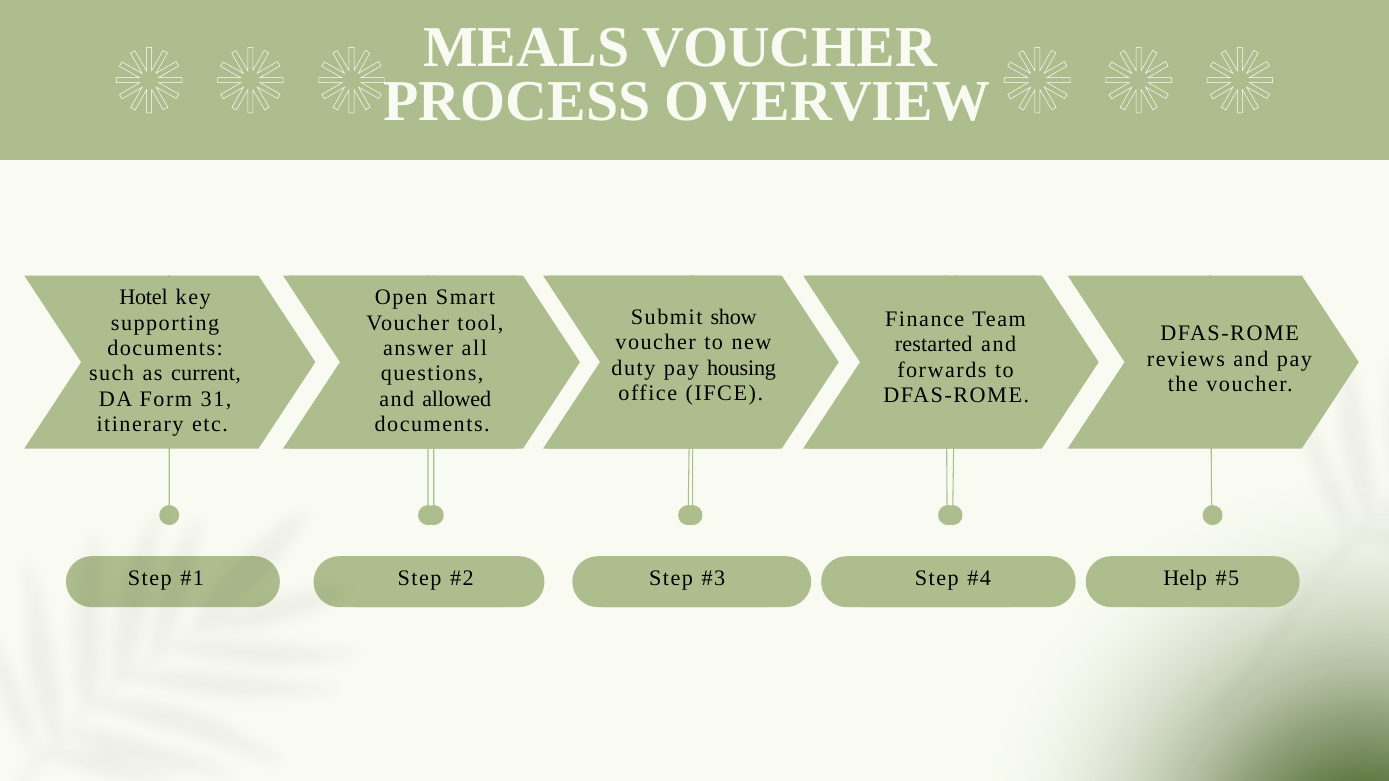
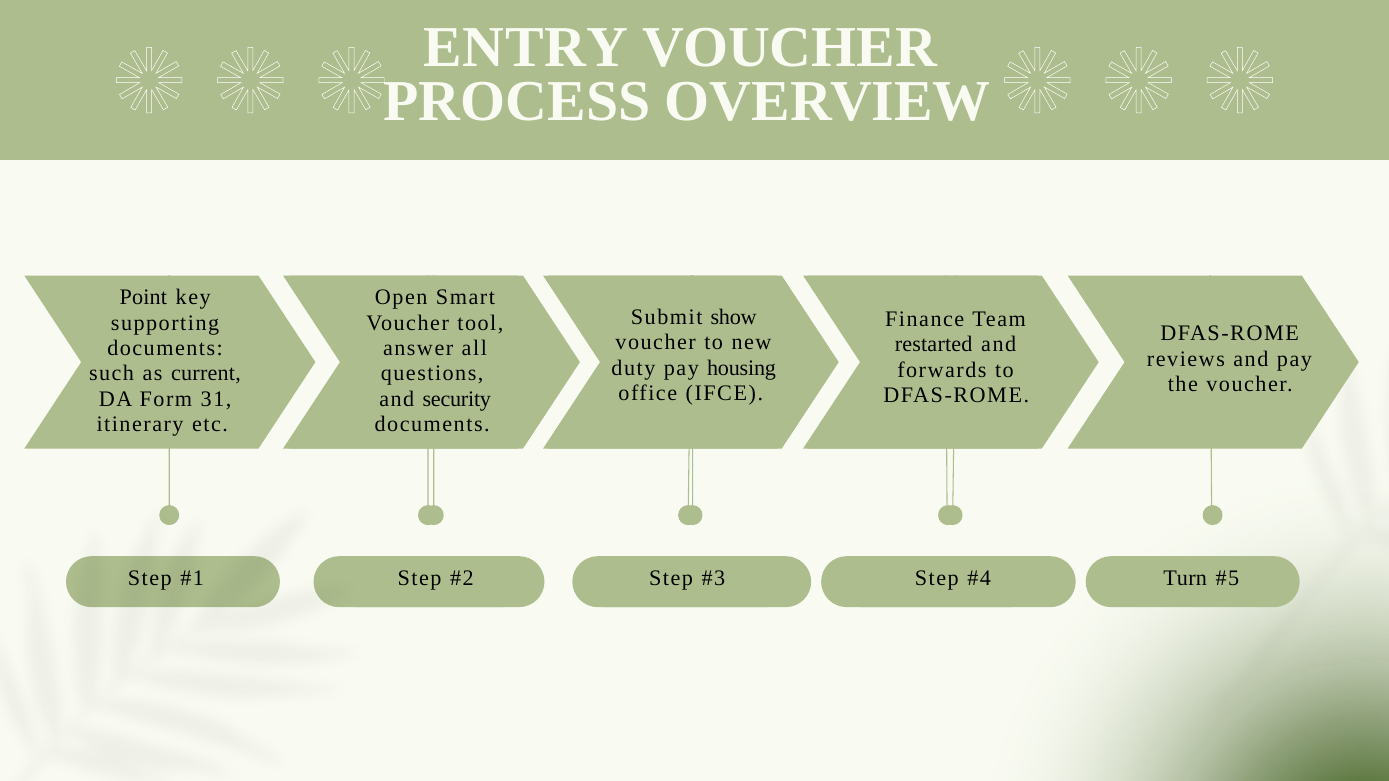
MEALS: MEALS -> ENTRY
Hotel: Hotel -> Point
allowed: allowed -> security
Help: Help -> Turn
